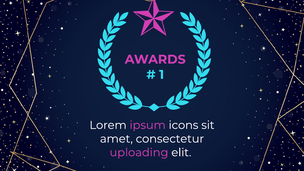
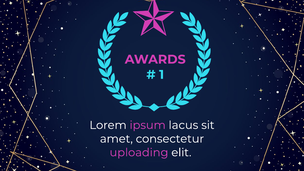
icons: icons -> lacus
